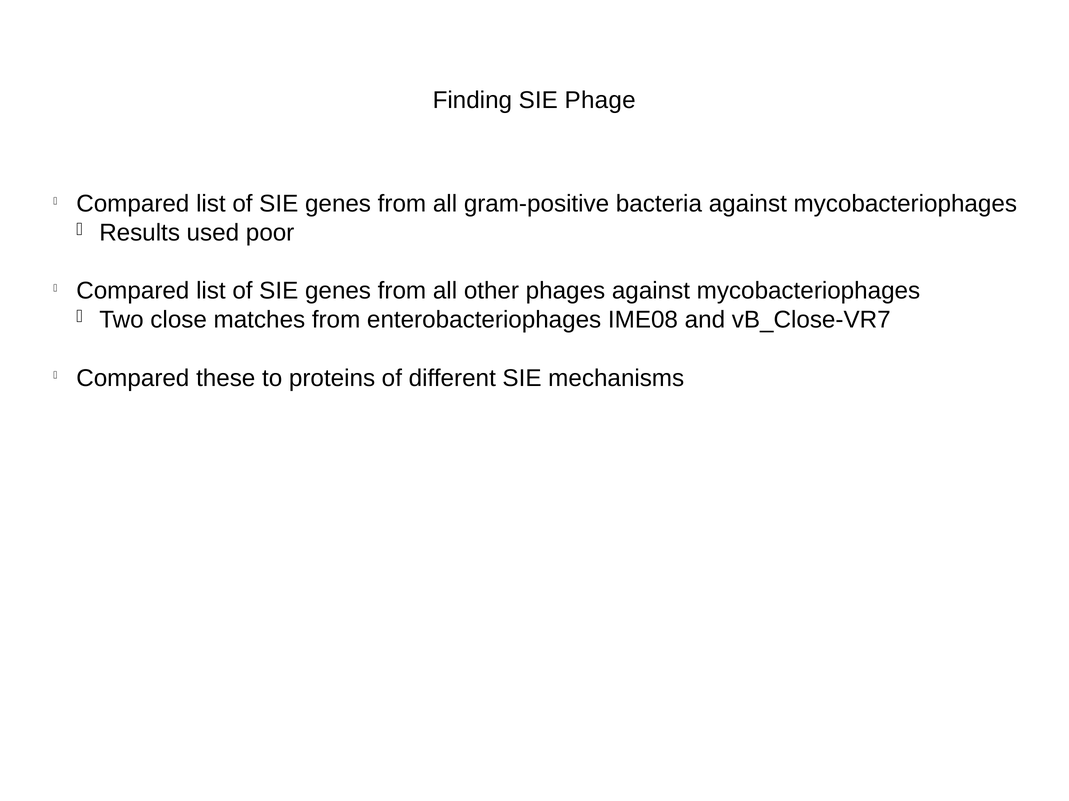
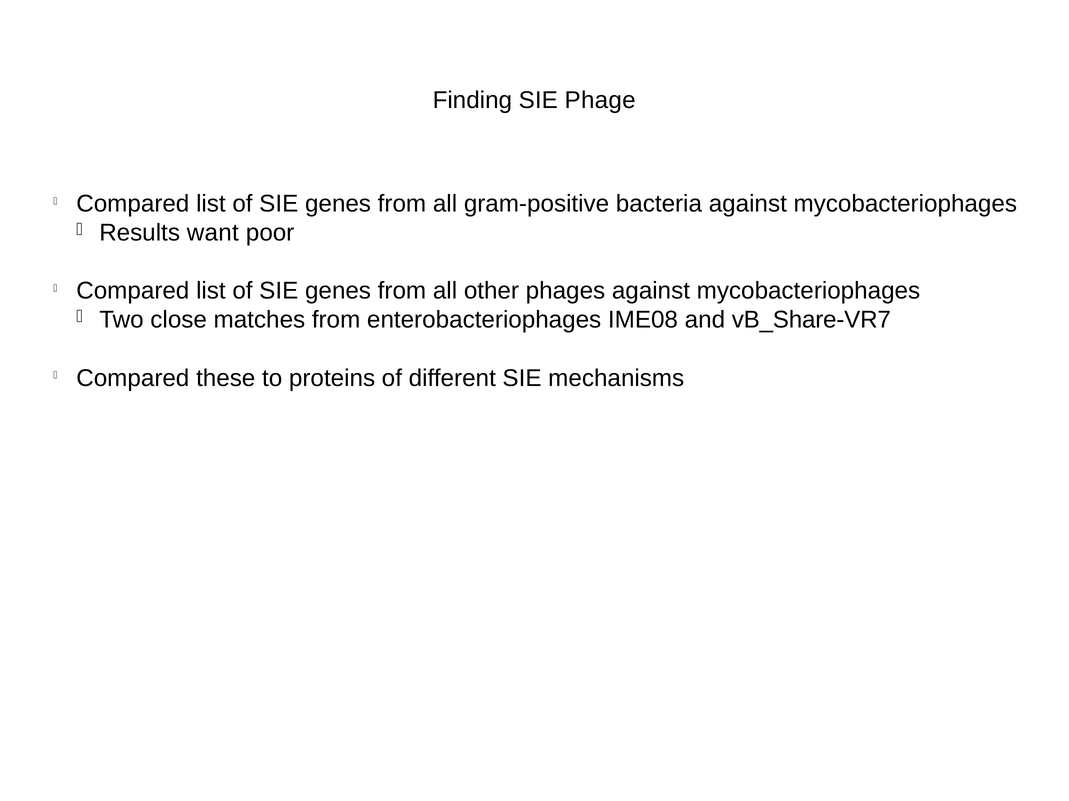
used: used -> want
vB_Close-VR7: vB_Close-VR7 -> vB_Share-VR7
